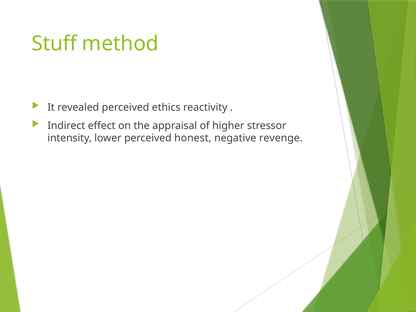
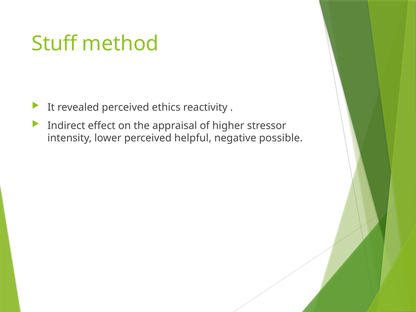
honest: honest -> helpful
revenge: revenge -> possible
